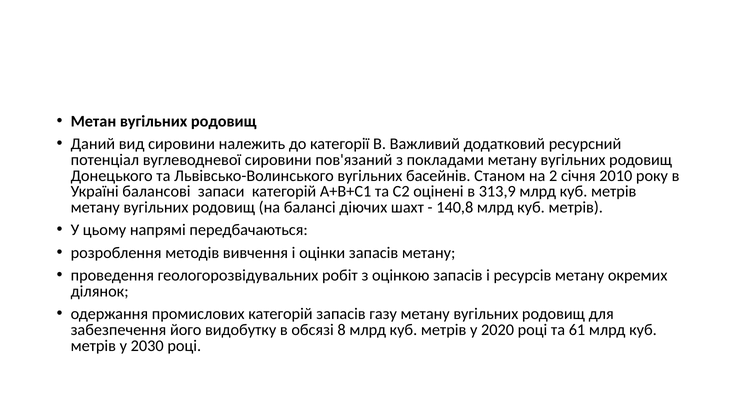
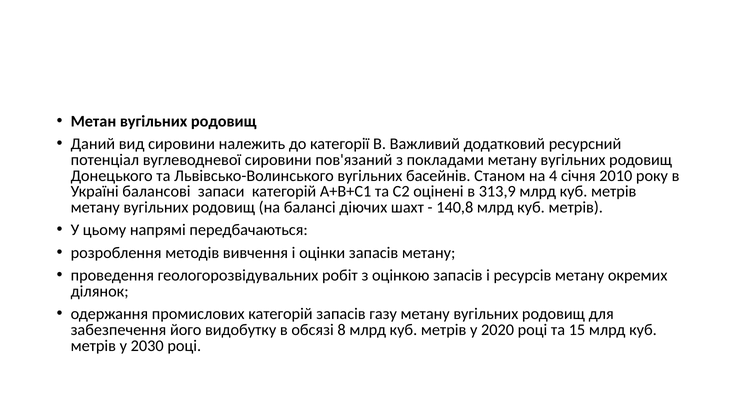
2: 2 -> 4
61: 61 -> 15
